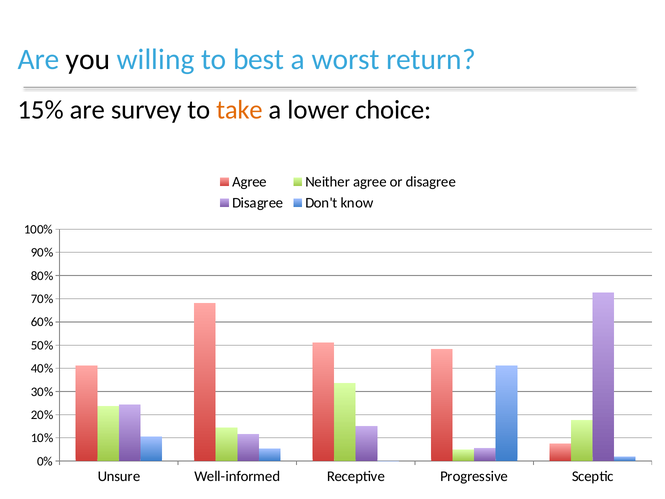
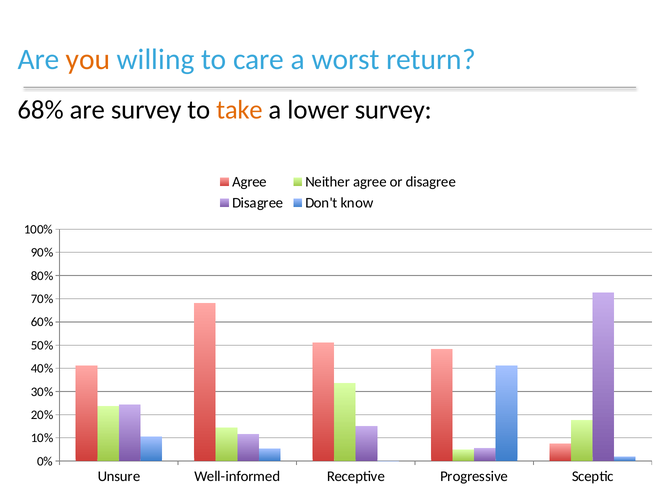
you colour: black -> orange
best: best -> care
15%: 15% -> 68%
lower choice: choice -> survey
